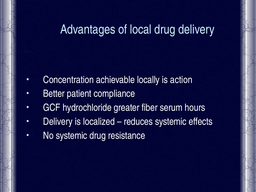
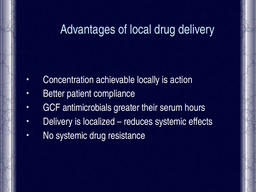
hydrochloride: hydrochloride -> antimicrobials
fiber: fiber -> their
